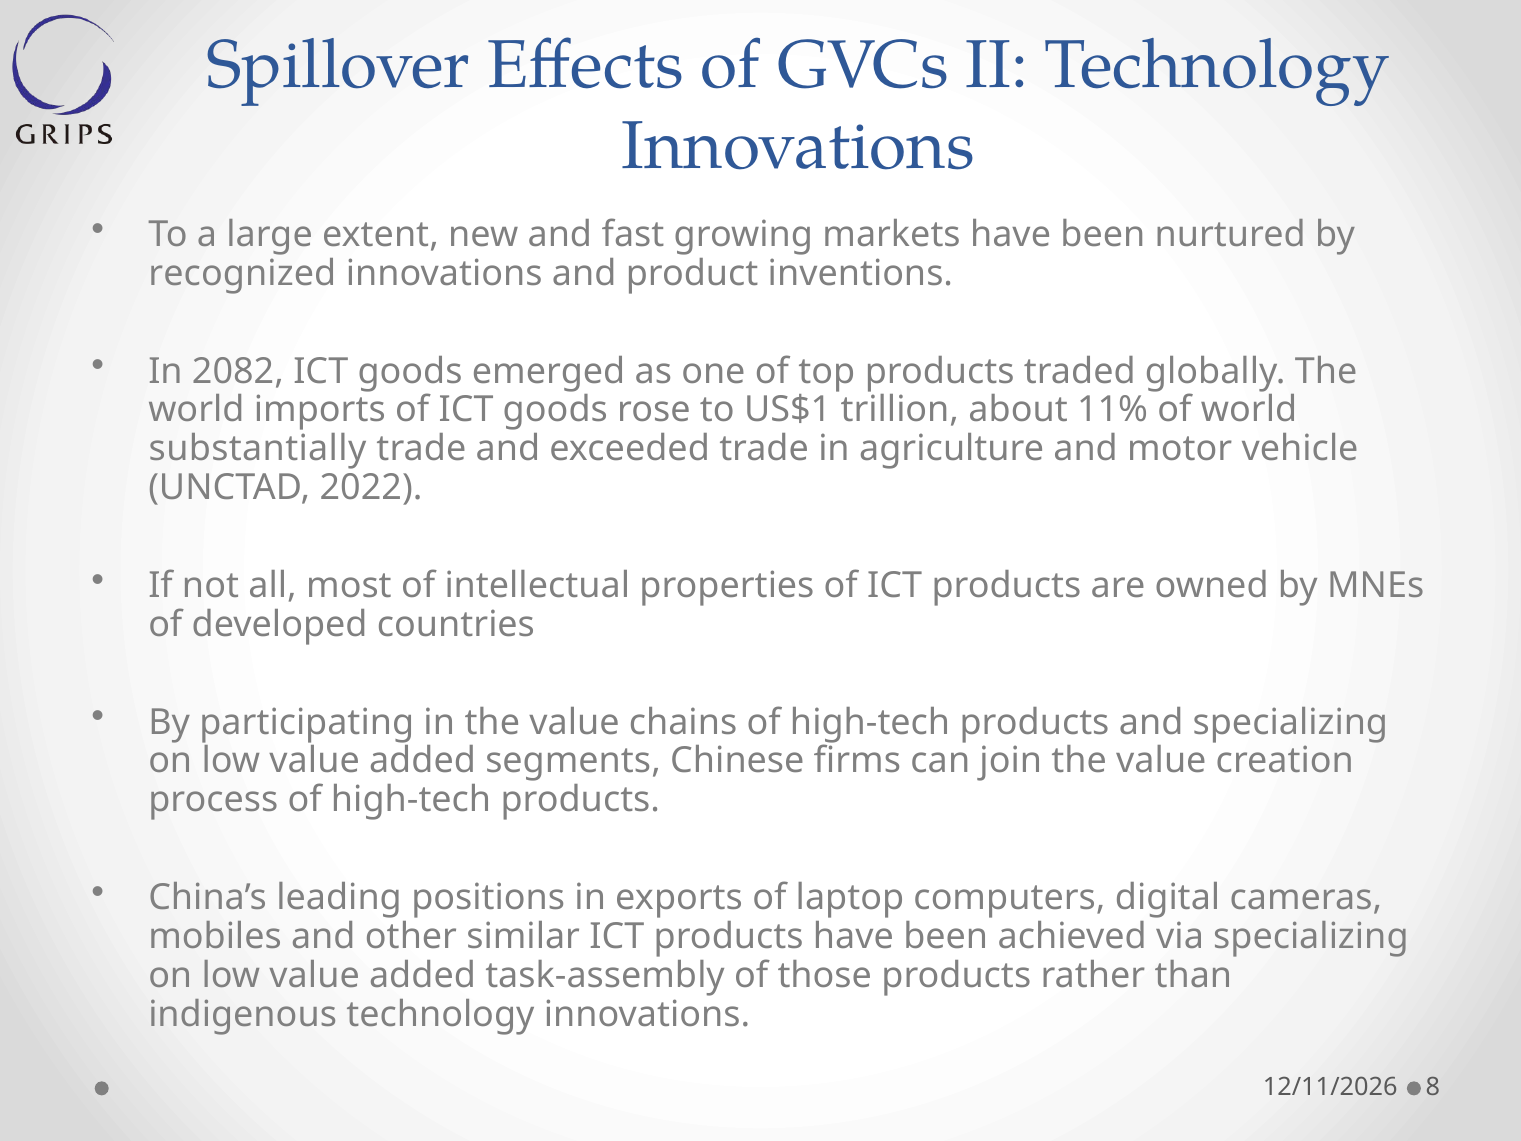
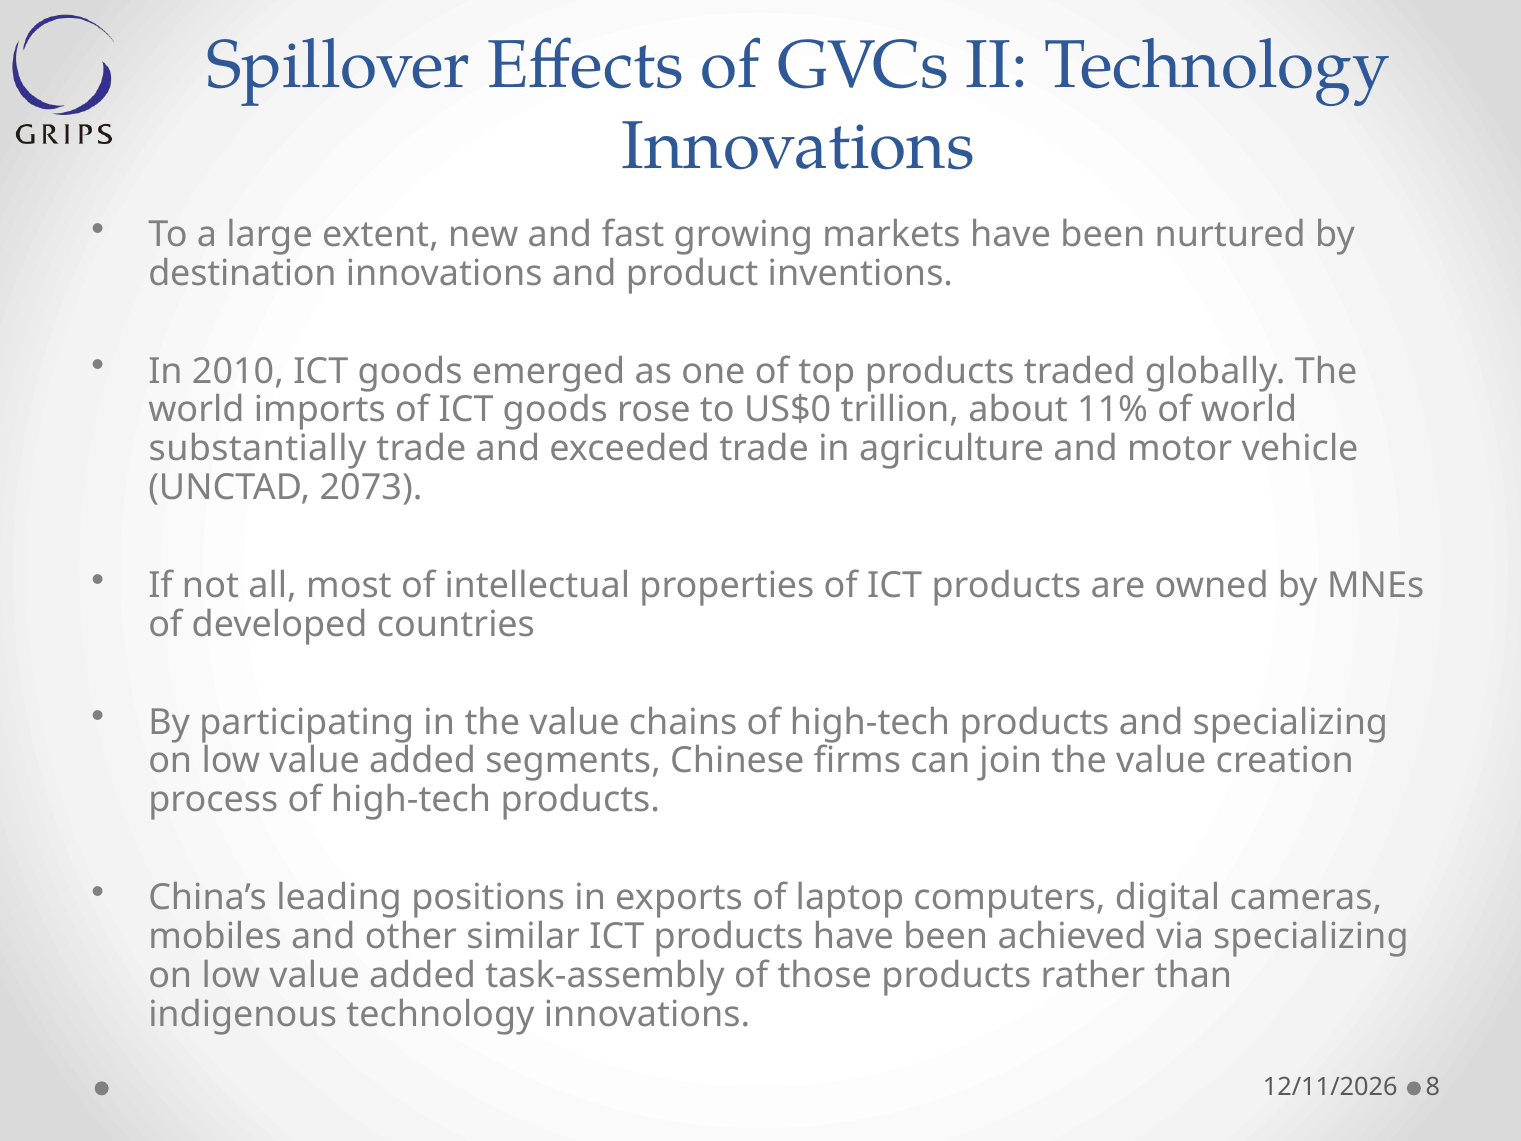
recognized: recognized -> destination
2082: 2082 -> 2010
US$1: US$1 -> US$0
2022: 2022 -> 2073
